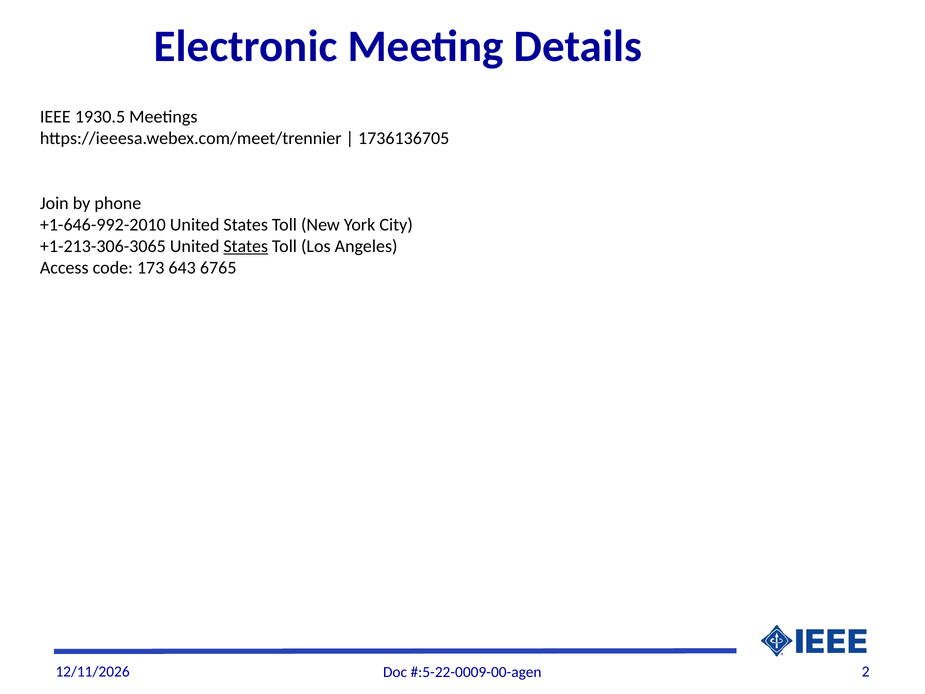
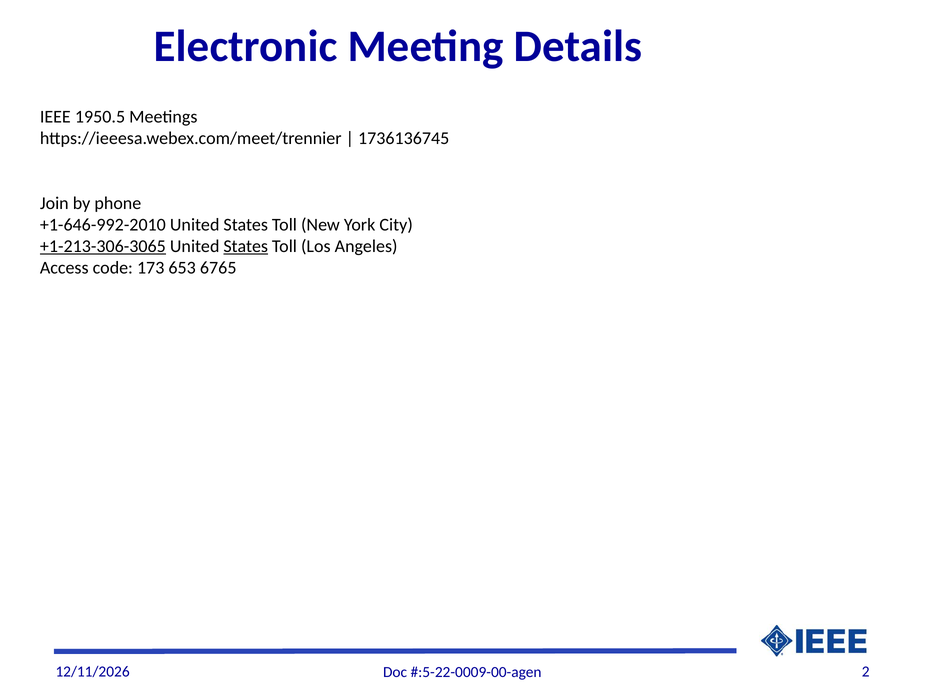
1930.5: 1930.5 -> 1950.5
1736136705: 1736136705 -> 1736136745
+1-213-306-3065 underline: none -> present
643: 643 -> 653
